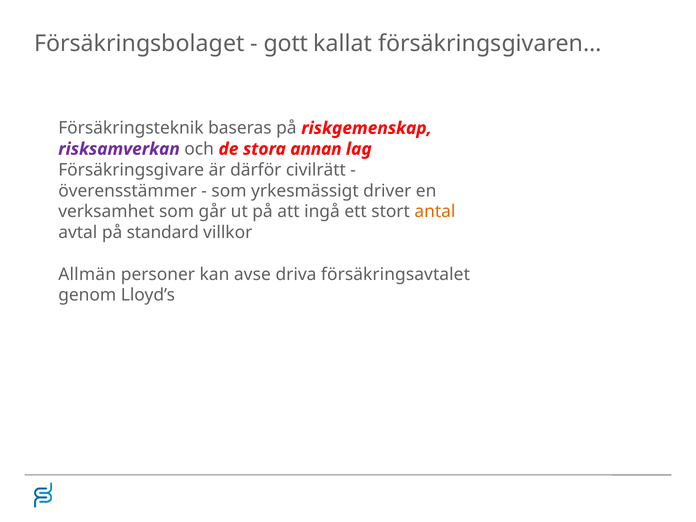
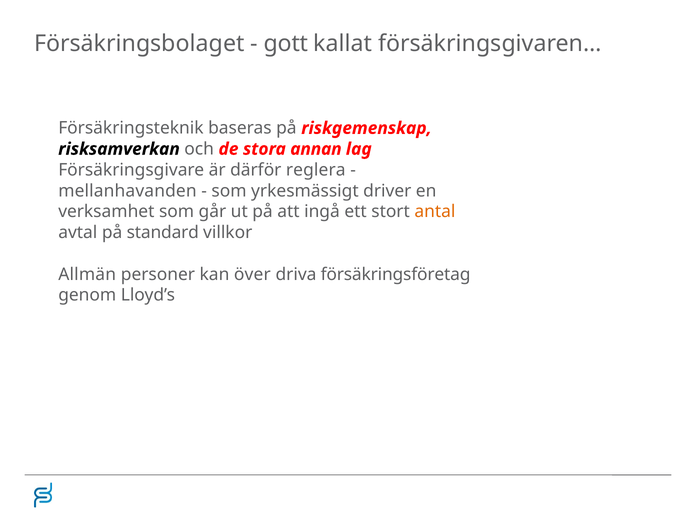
risksamverkan colour: purple -> black
civilrätt: civilrätt -> reglera
överensstämmer: överensstämmer -> mellanhavanden
avse: avse -> över
försäkringsavtalet: försäkringsavtalet -> försäkringsföretag
